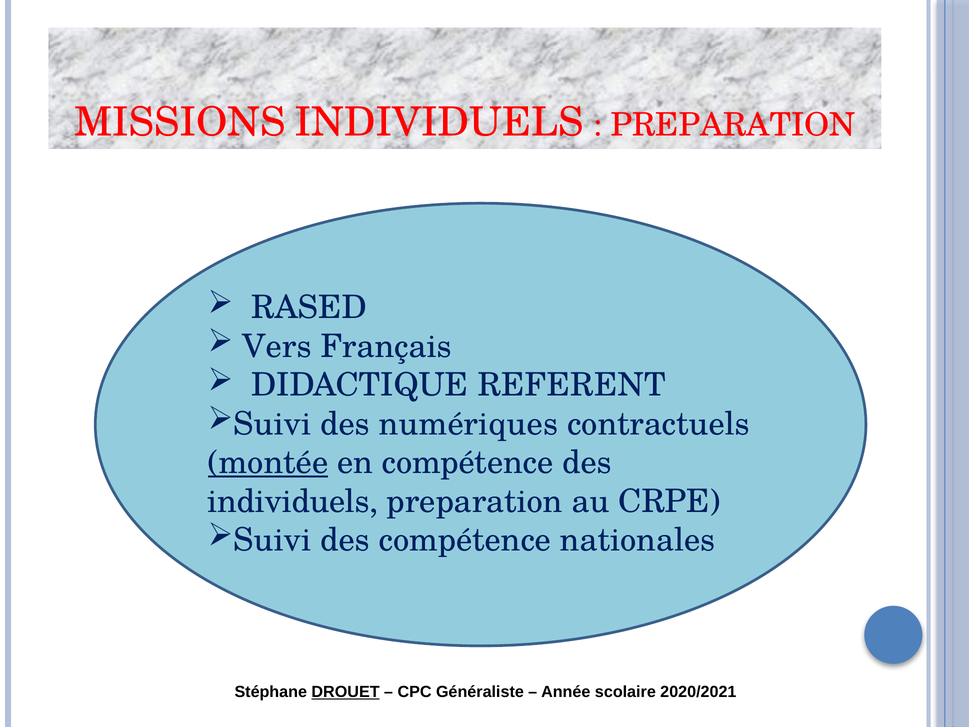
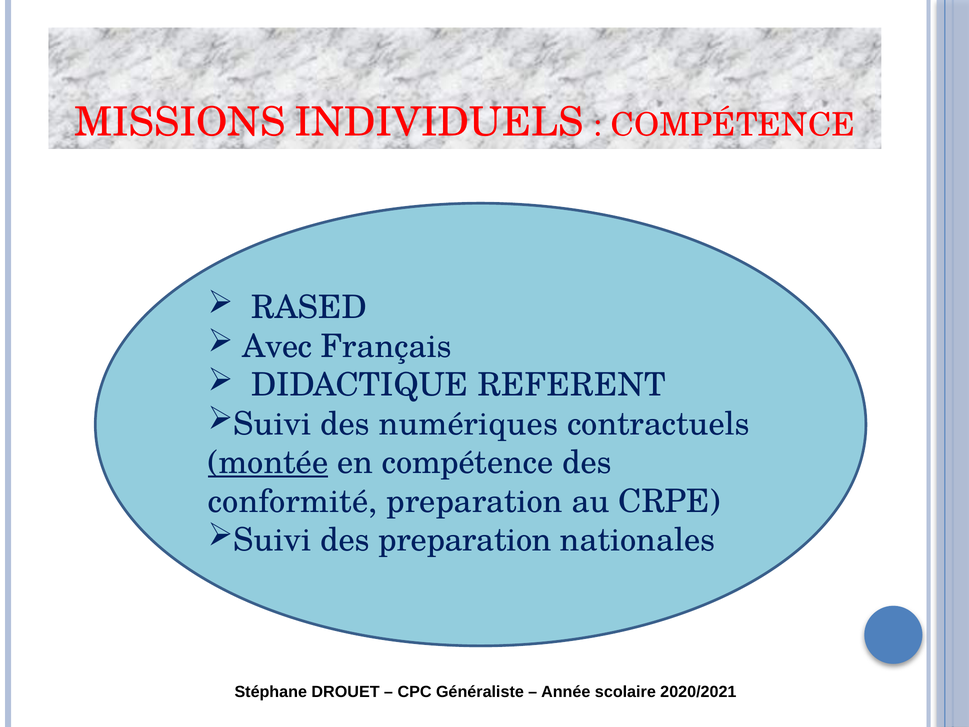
PREPARATION at (733, 125): PREPARATION -> COMPÉTENCE
Vers: Vers -> Avec
individuels at (293, 501): individuels -> conformité
des compétence: compétence -> preparation
DROUET underline: present -> none
